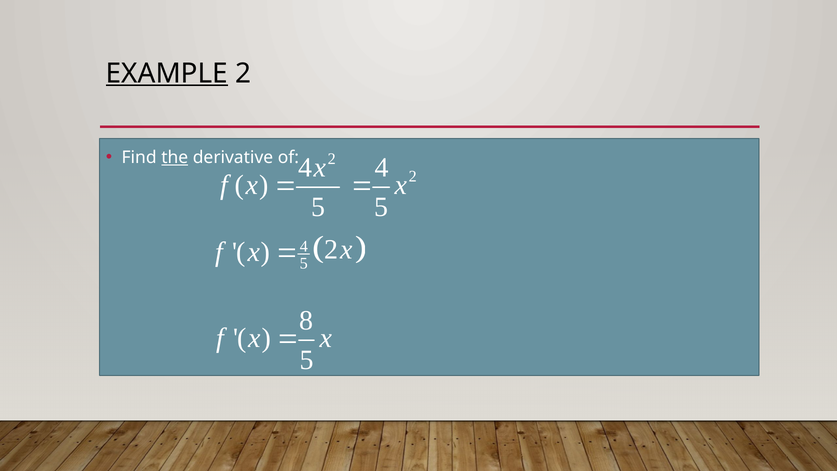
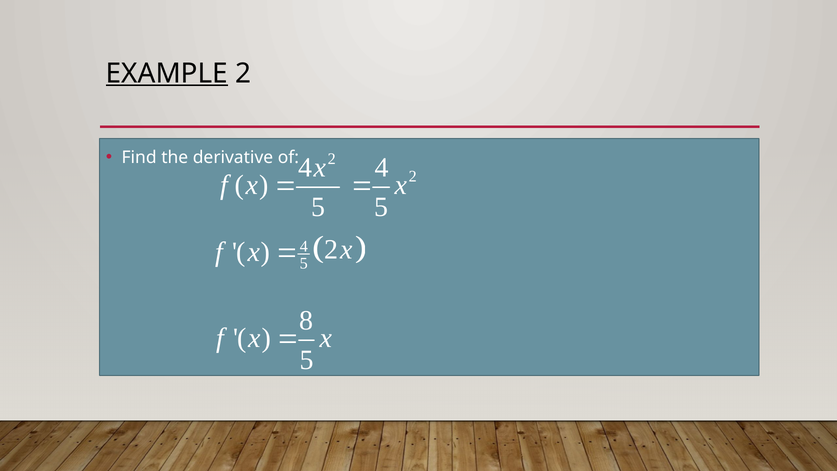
the underline: present -> none
